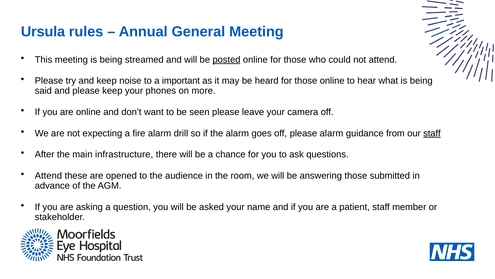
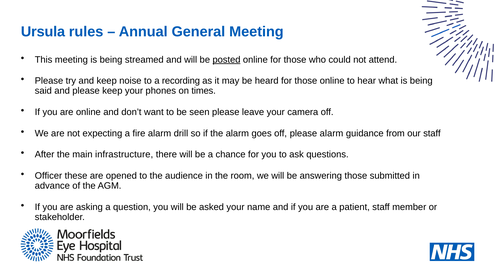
important: important -> recording
more: more -> times
staff at (432, 133) underline: present -> none
Attend at (48, 175): Attend -> Officer
